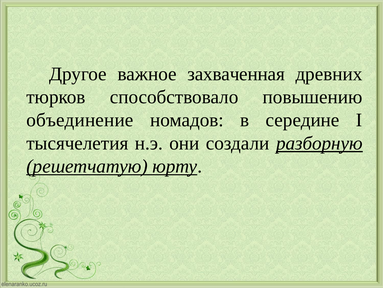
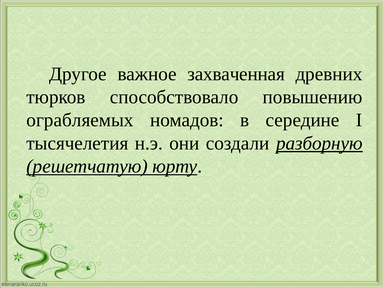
объединение: объединение -> ограбляемых
